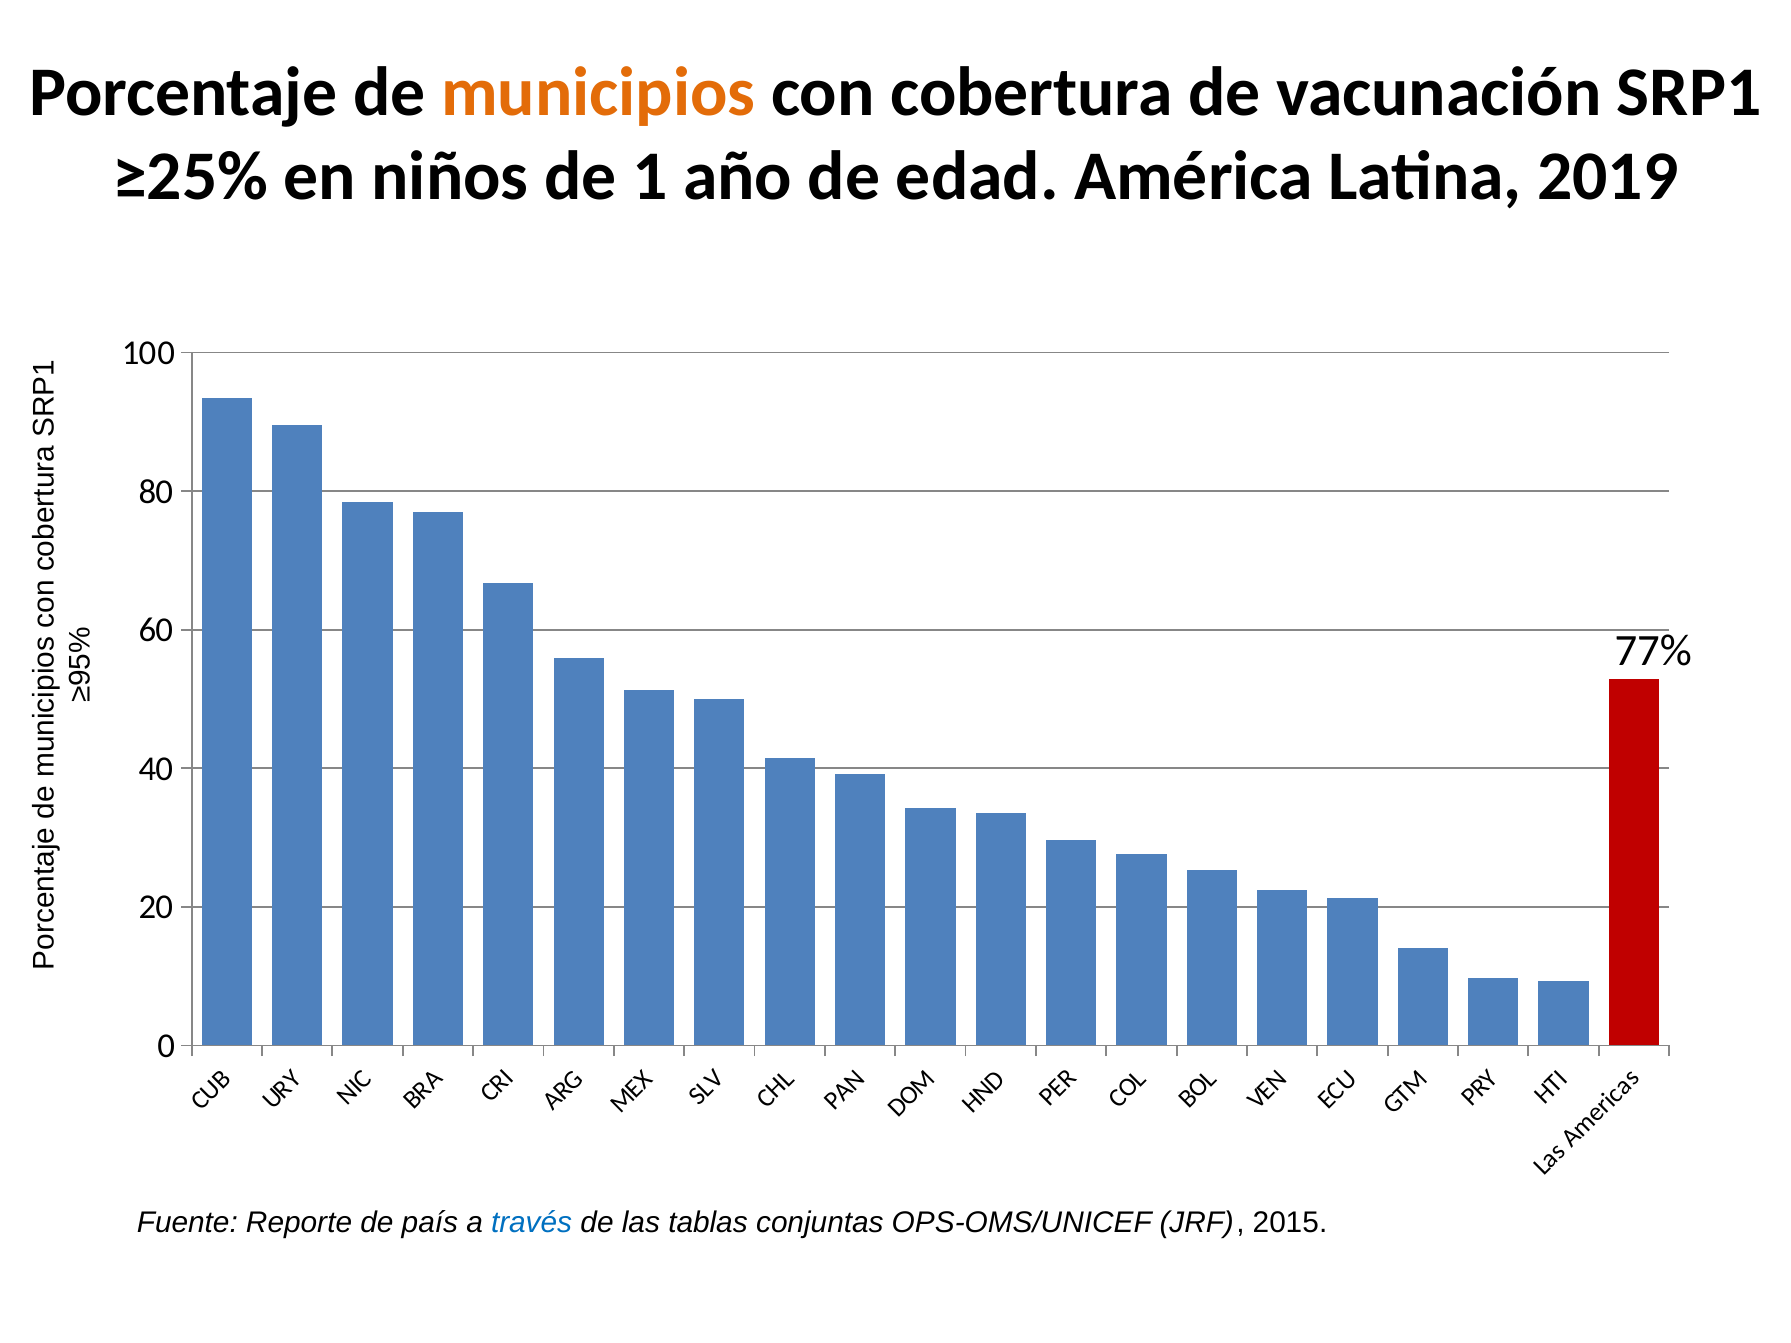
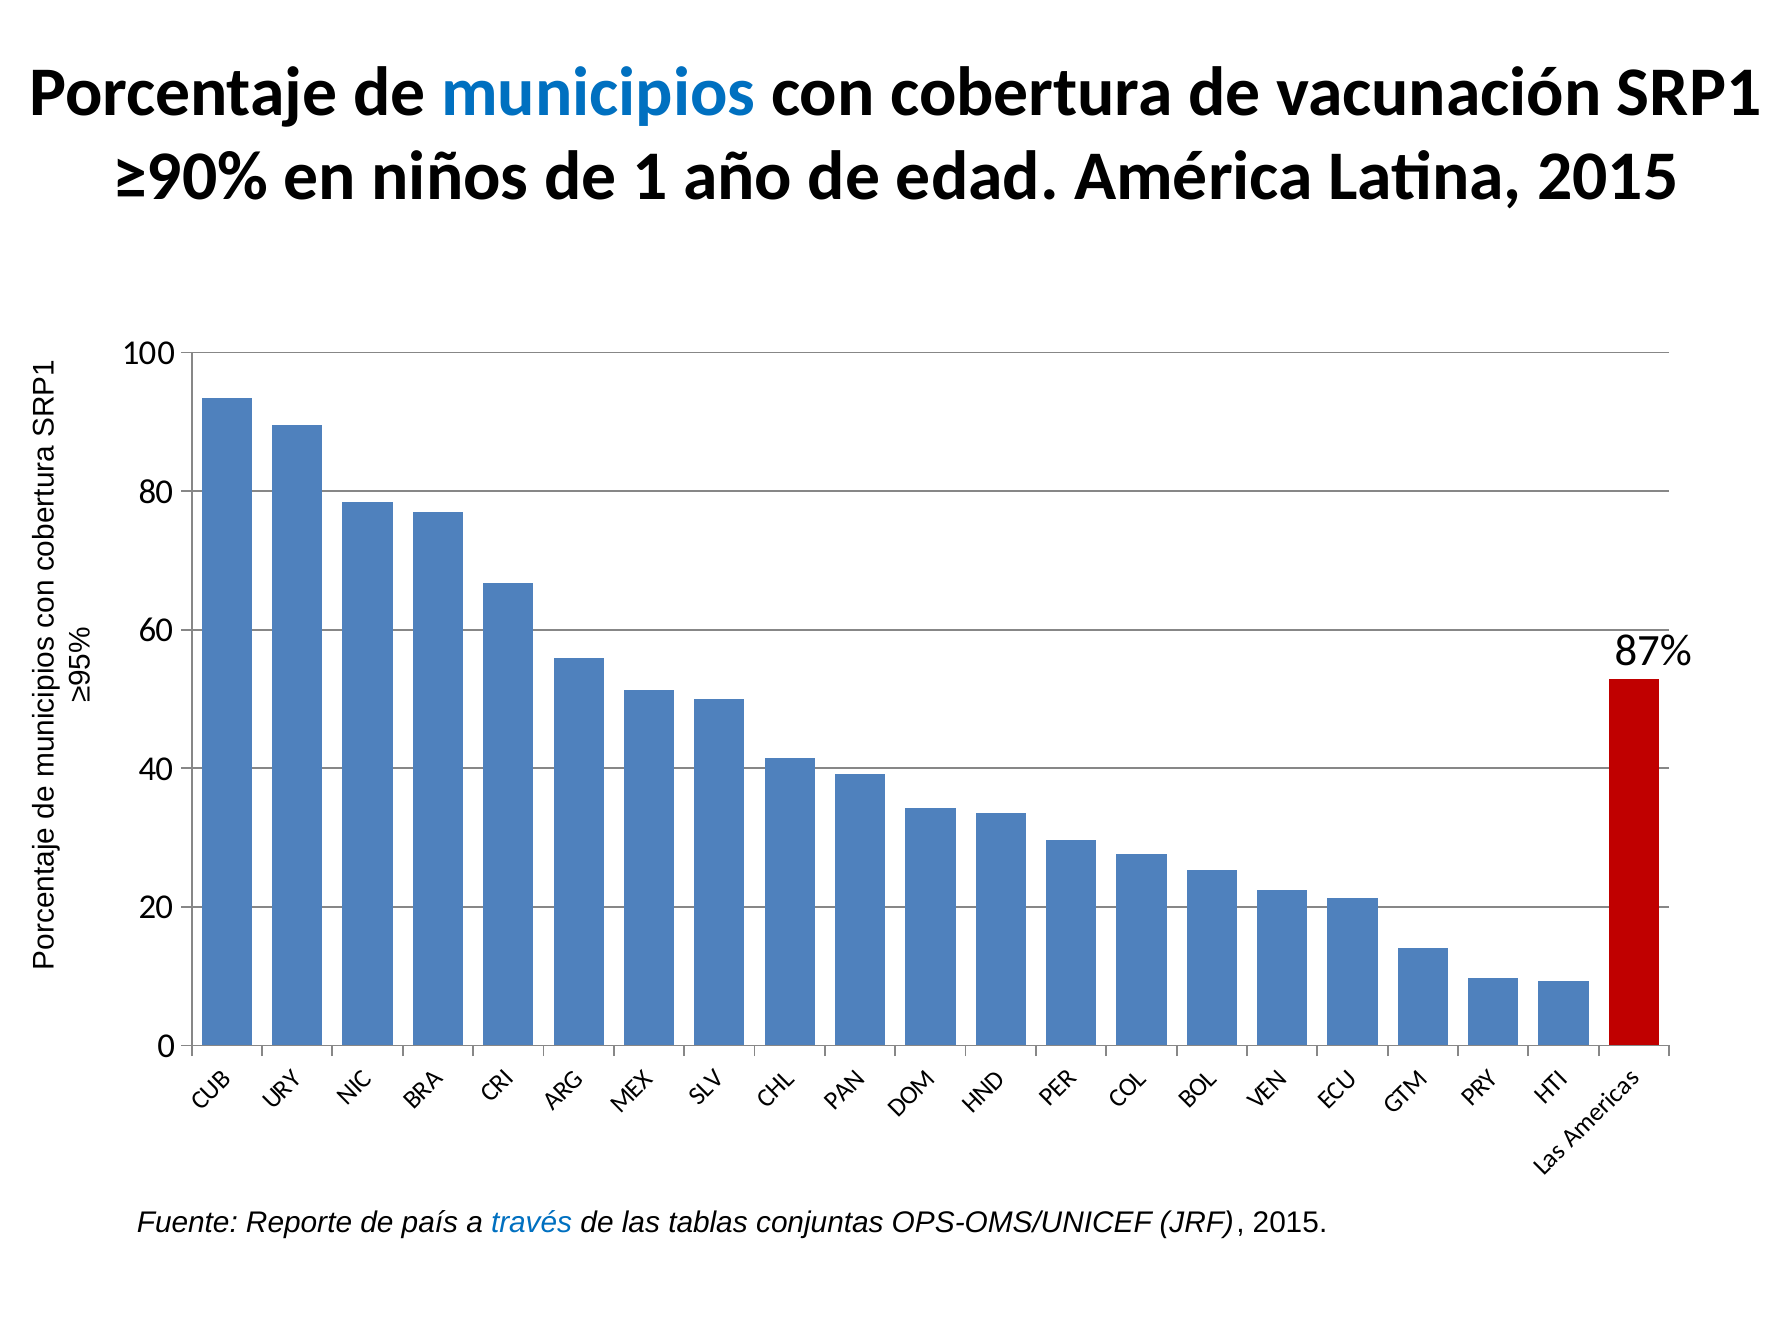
municipios colour: orange -> blue
≥25%: ≥25% -> ≥90%
Latina 2019: 2019 -> 2015
77%: 77% -> 87%
